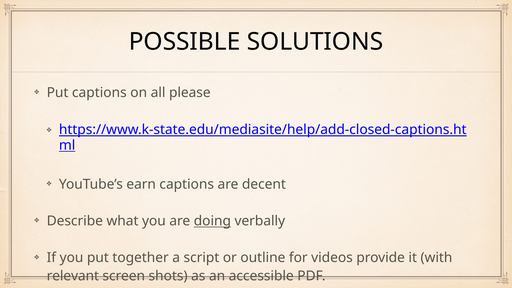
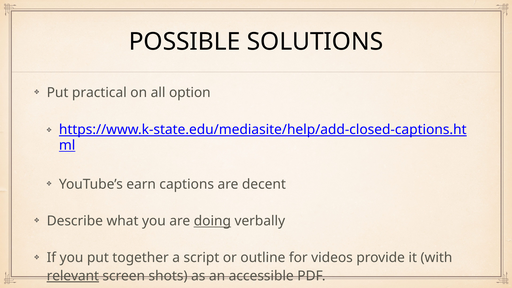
Put captions: captions -> practical
please: please -> option
relevant underline: none -> present
